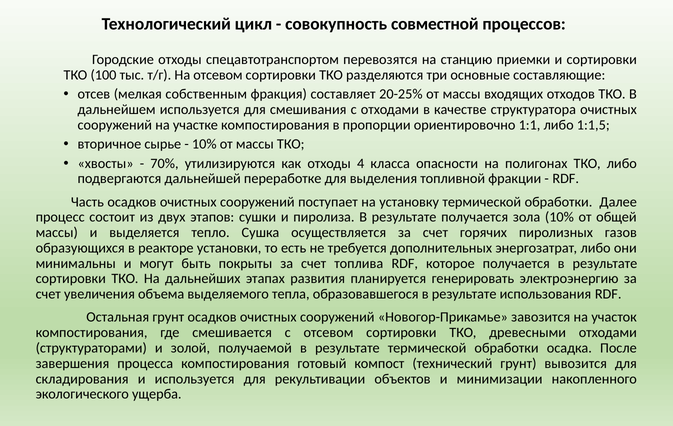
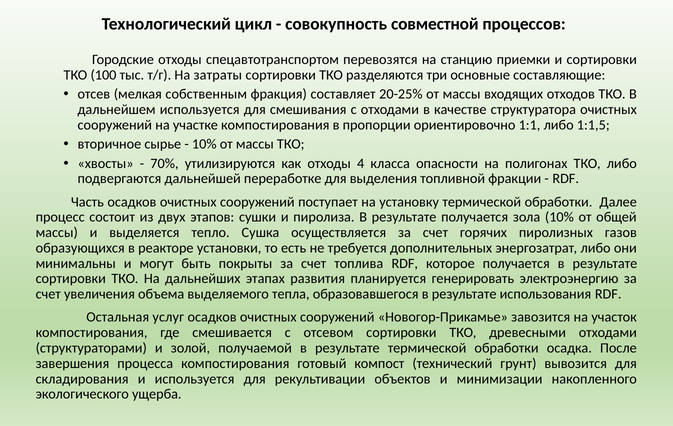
На отсевом: отсевом -> затраты
Остальная грунт: грунт -> услуг
